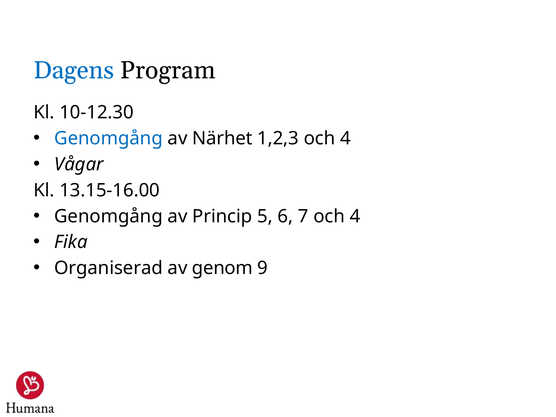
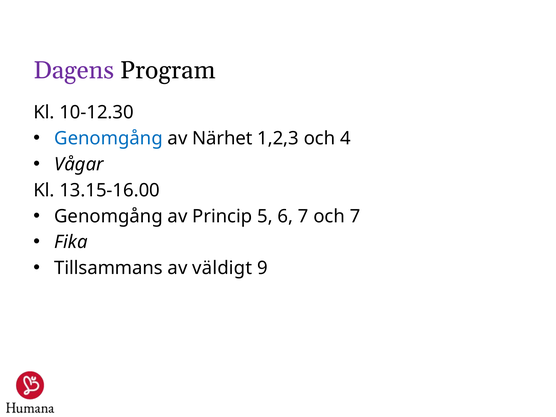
Dagens colour: blue -> purple
7 och 4: 4 -> 7
Organiserad: Organiserad -> Tillsammans
genom: genom -> väldigt
